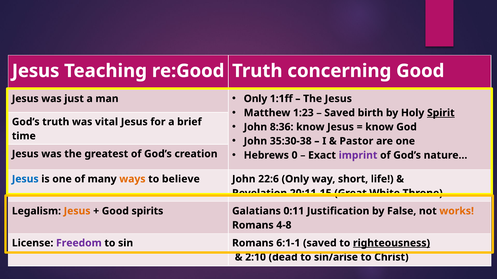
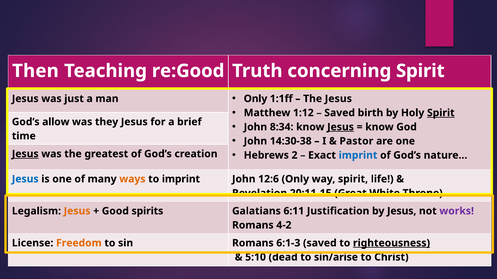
Jesus at (36, 71): Jesus -> Then
concerning Good: Good -> Spirit
1:23: 1:23 -> 1:12
God’s truth: truth -> allow
vital: vital -> they
8:36: 8:36 -> 8:34
Jesus at (341, 127) underline: none -> present
35:30-38: 35:30-38 -> 14:30-38
0: 0 -> 2
imprint at (358, 156) colour: purple -> blue
Jesus at (25, 154) underline: none -> present
to believe: believe -> imprint
22:6: 22:6 -> 12:6
way short: short -> spirit
0:11: 0:11 -> 6:11
by False: False -> Jesus
works colour: orange -> purple
4-8: 4-8 -> 4-2
Freedom colour: purple -> orange
6:1-1: 6:1-1 -> 6:1-3
2:10: 2:10 -> 5:10
